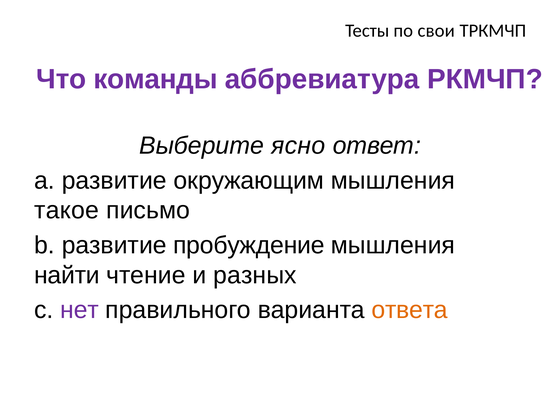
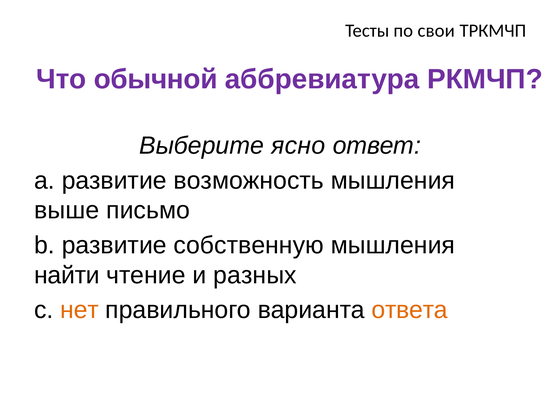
команды: команды -> обычной
окружающим: окружающим -> возможность
такое: такое -> выше
пробуждение: пробуждение -> собственную
нет colour: purple -> orange
